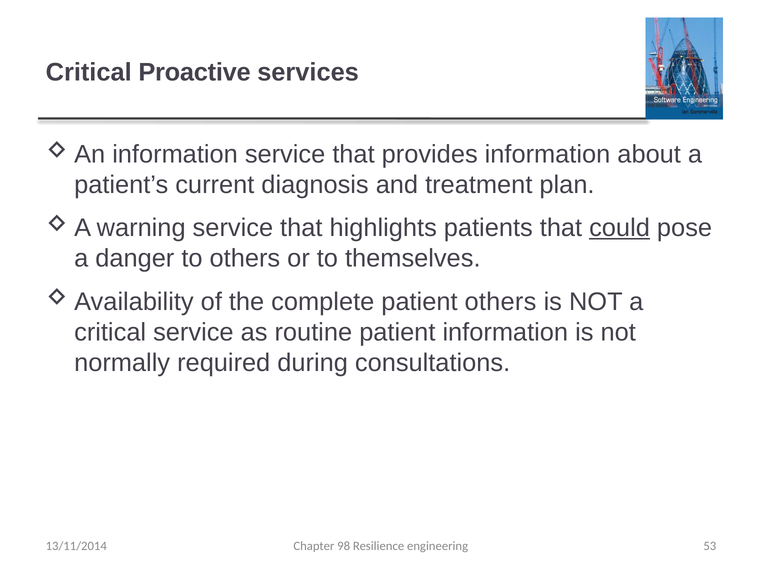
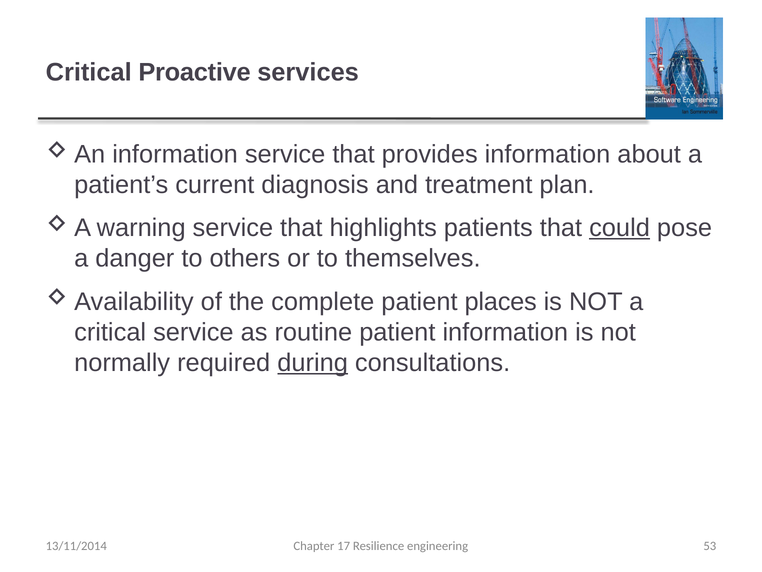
patient others: others -> places
during underline: none -> present
98: 98 -> 17
